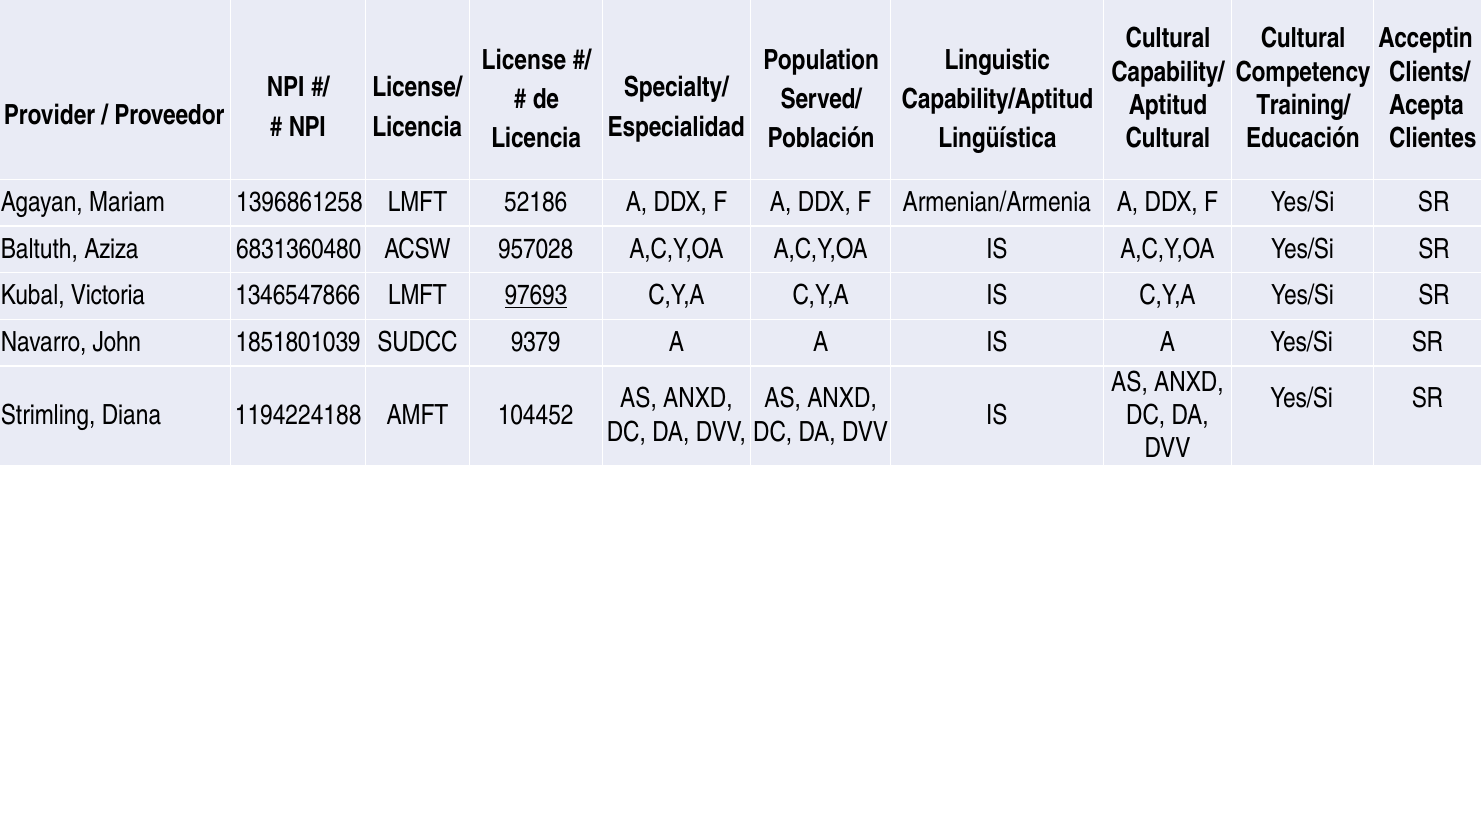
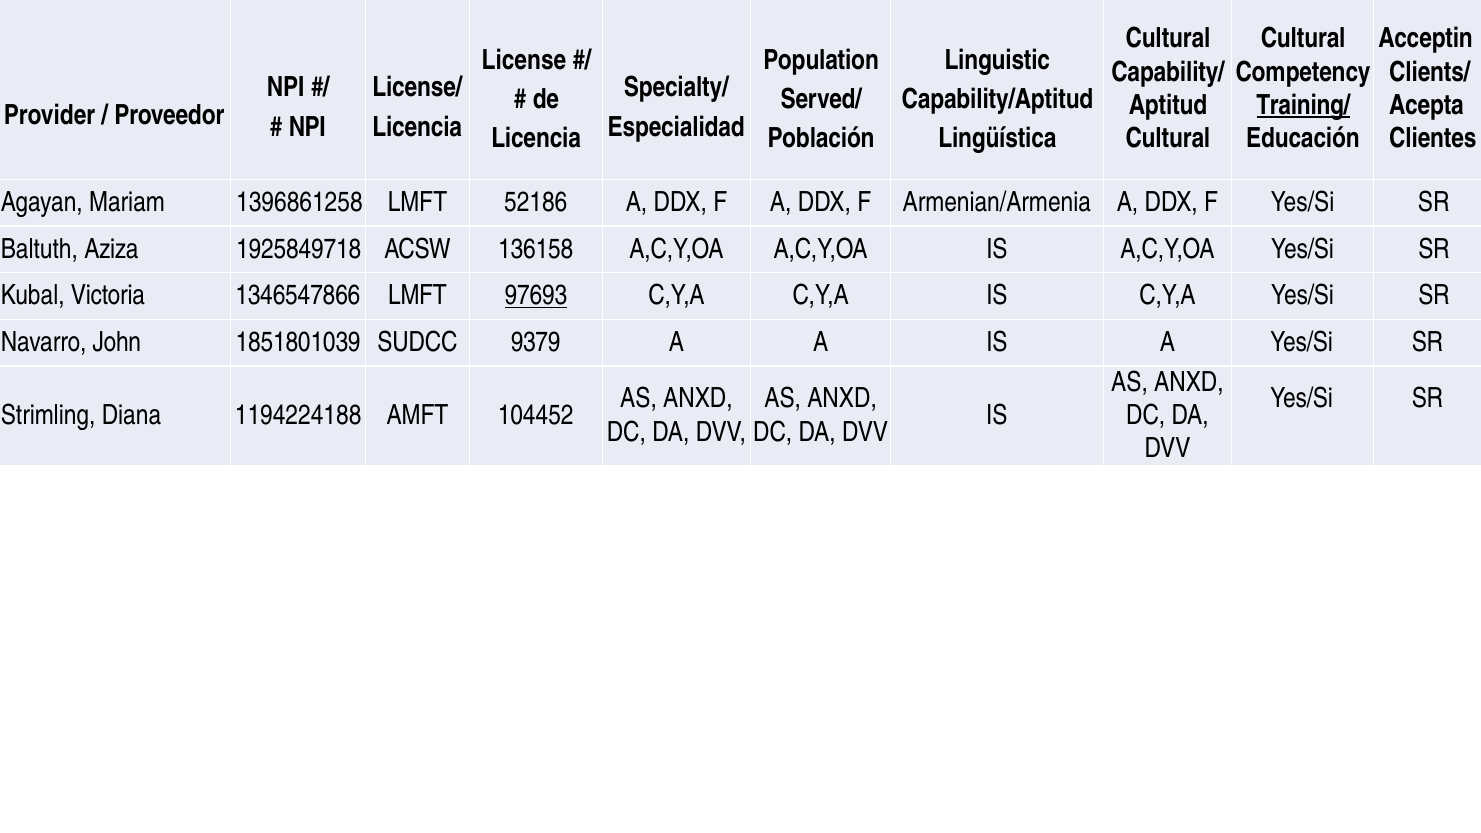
Training/ underline: none -> present
6831360480: 6831360480 -> 1925849718
957028: 957028 -> 136158
